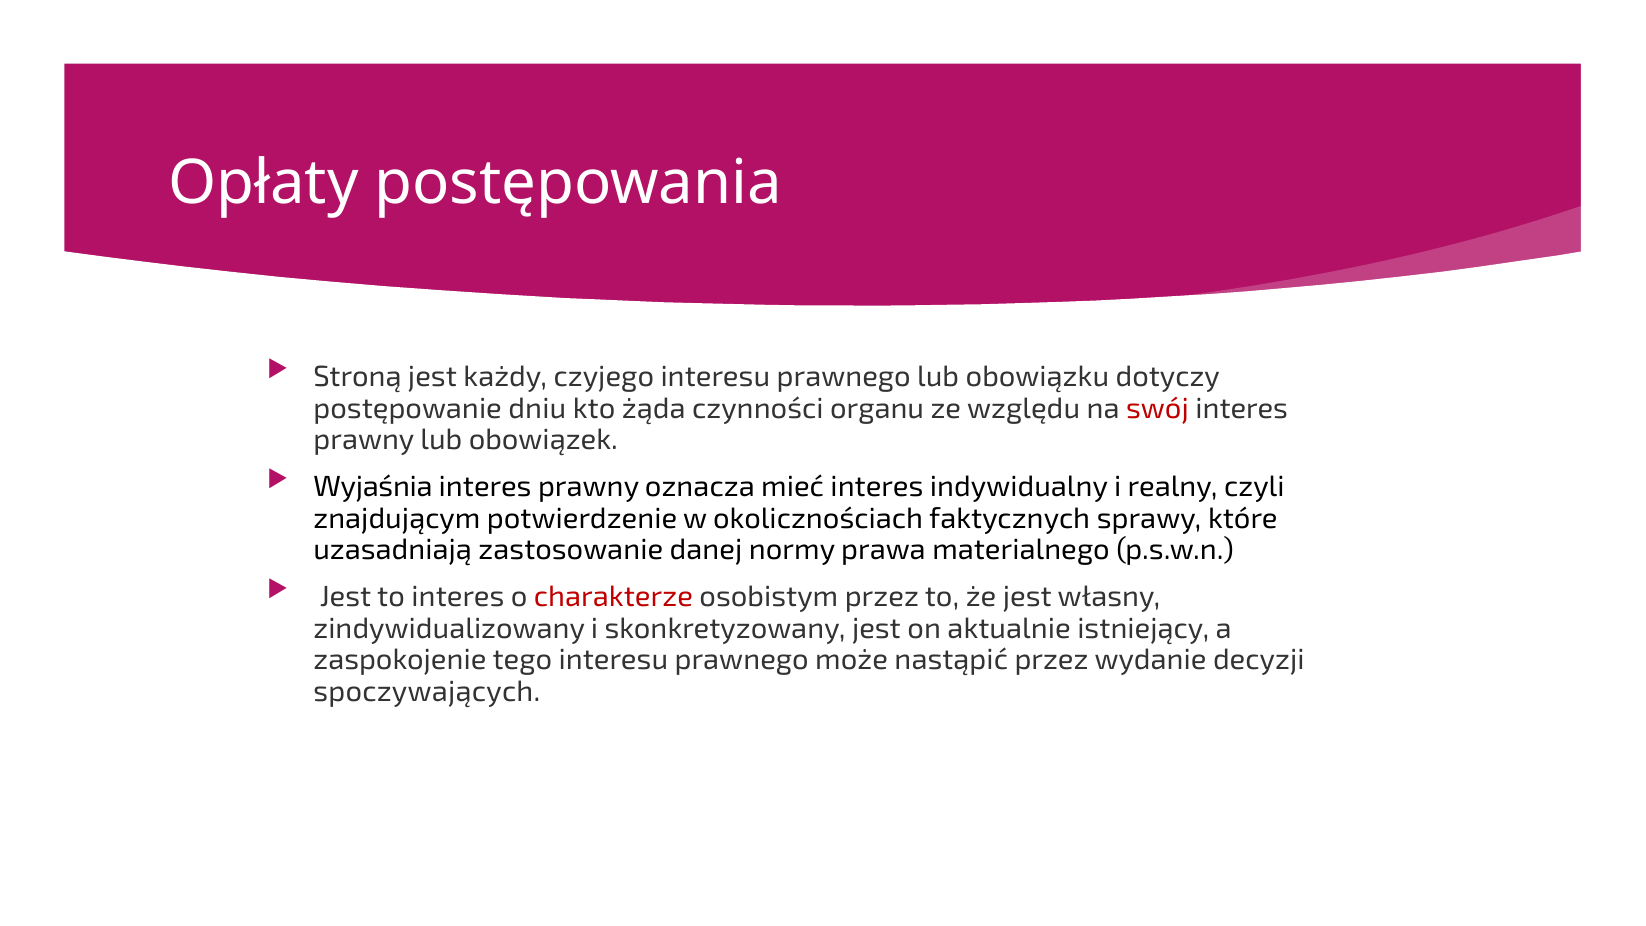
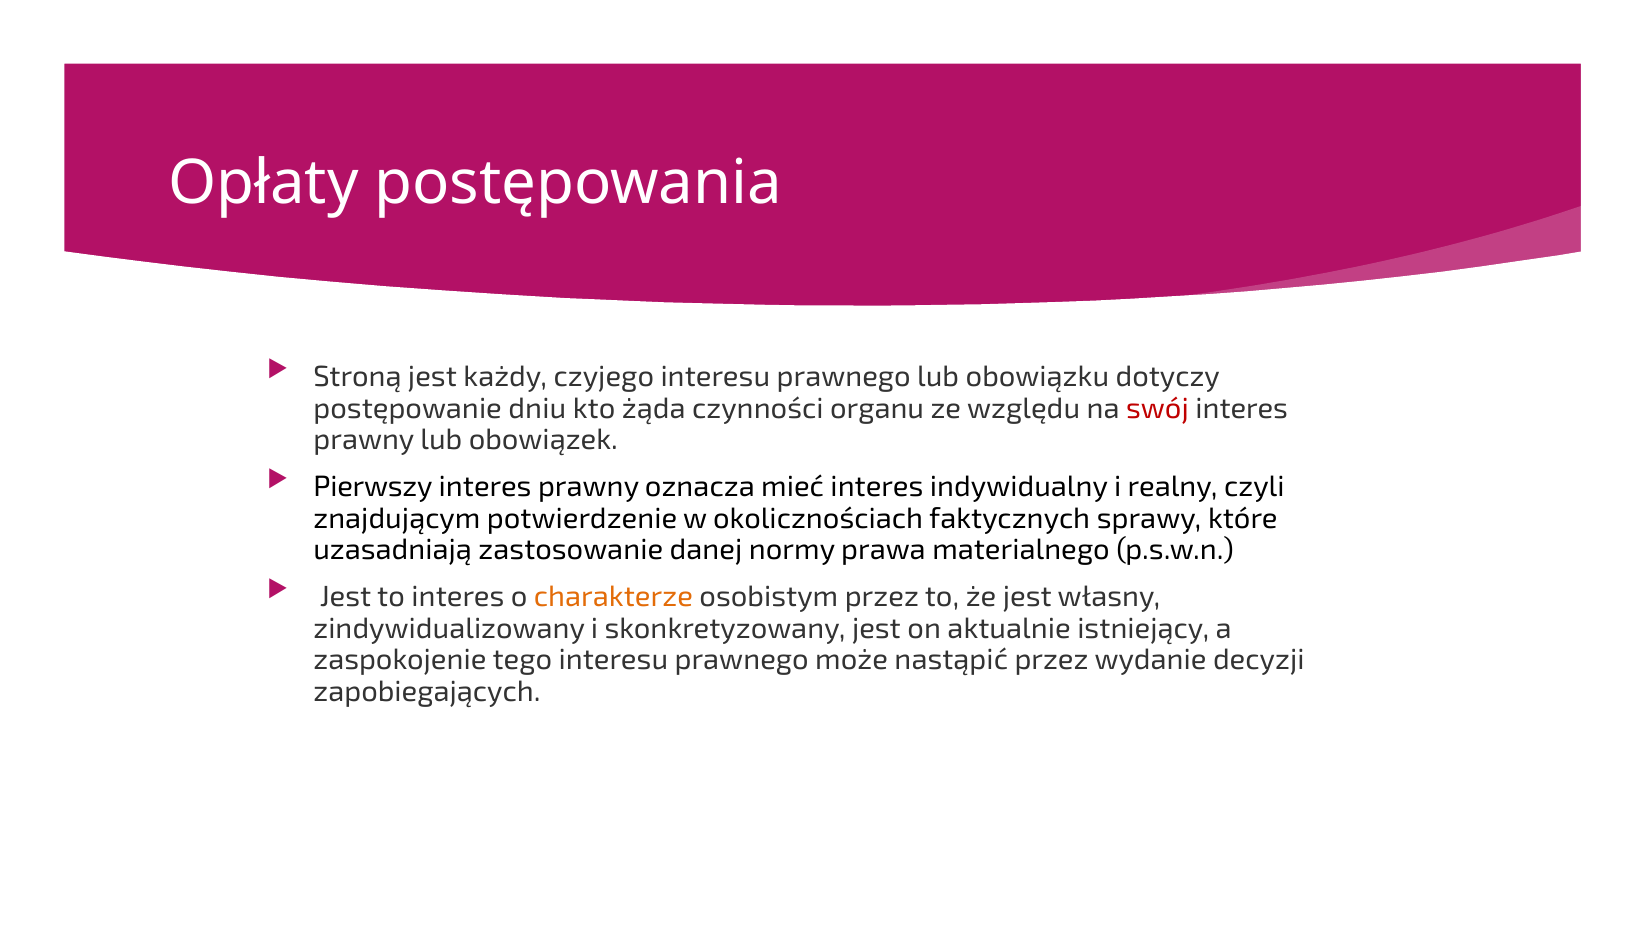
Wyjaśnia: Wyjaśnia -> Pierwszy
charakterze colour: red -> orange
spoczywających: spoczywających -> zapobiegających
